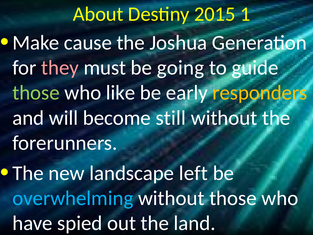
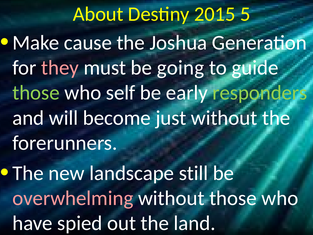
1: 1 -> 5
like: like -> self
responders colour: yellow -> light green
still: still -> just
left: left -> still
overwhelming colour: light blue -> pink
